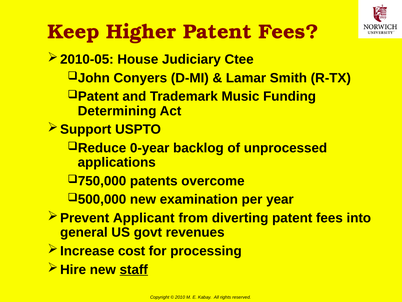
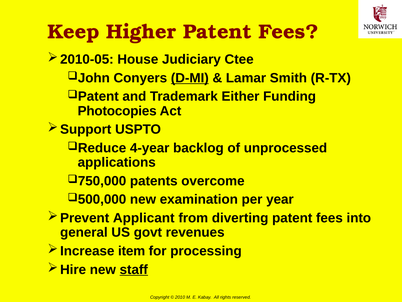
D-MI underline: none -> present
Music: Music -> Either
Determining: Determining -> Photocopies
0-year: 0-year -> 4-year
cost: cost -> item
